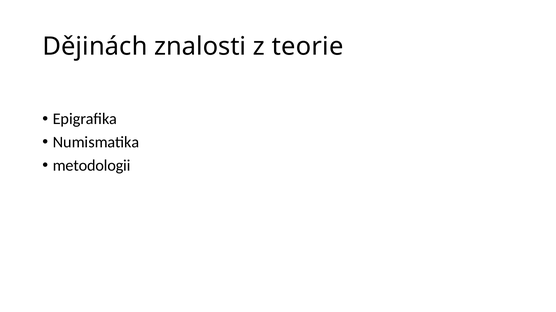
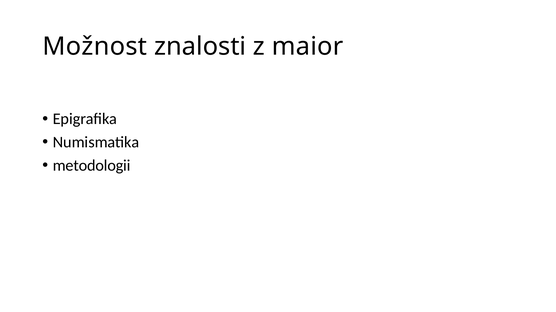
Dějinách: Dějinách -> Možnost
teorie: teorie -> maior
